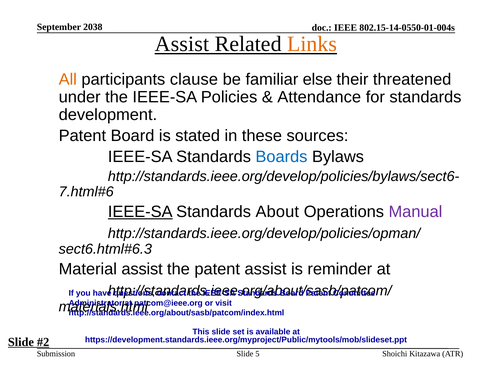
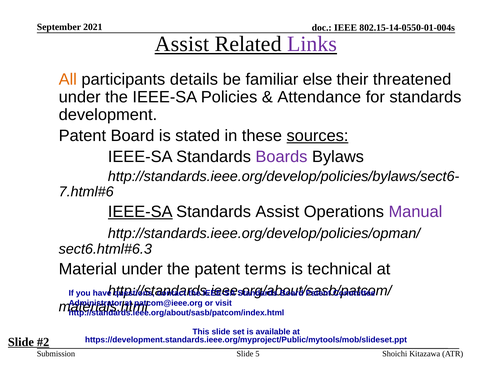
2038: 2038 -> 2021
Links colour: orange -> purple
clause: clause -> details
sources underline: none -> present
Boards colour: blue -> purple
Standards About: About -> Assist
Material assist: assist -> under
patent assist: assist -> terms
reminder: reminder -> technical
